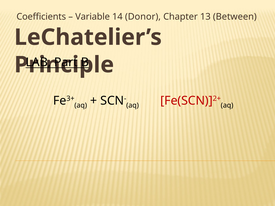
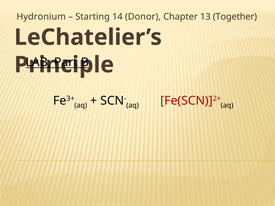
Coefficients: Coefficients -> Hydronium
Variable: Variable -> Starting
Between: Between -> Together
